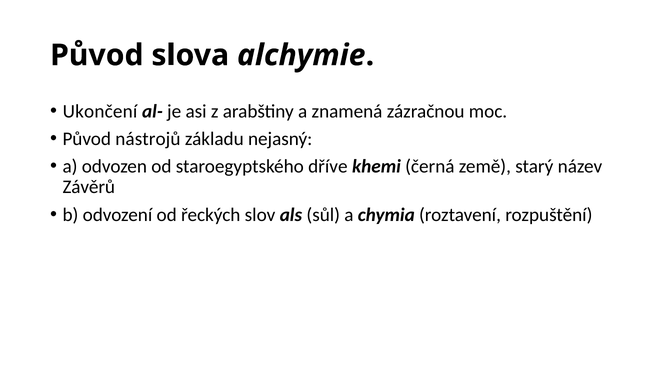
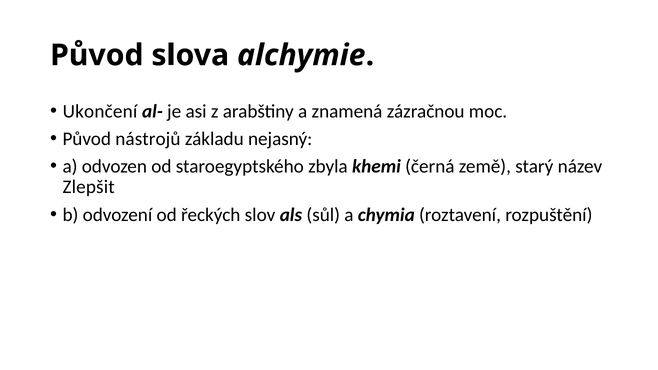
dříve: dříve -> zbyla
Závěrů: Závěrů -> Zlepšit
